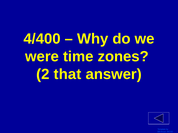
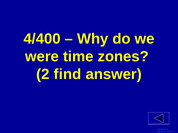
that: that -> find
